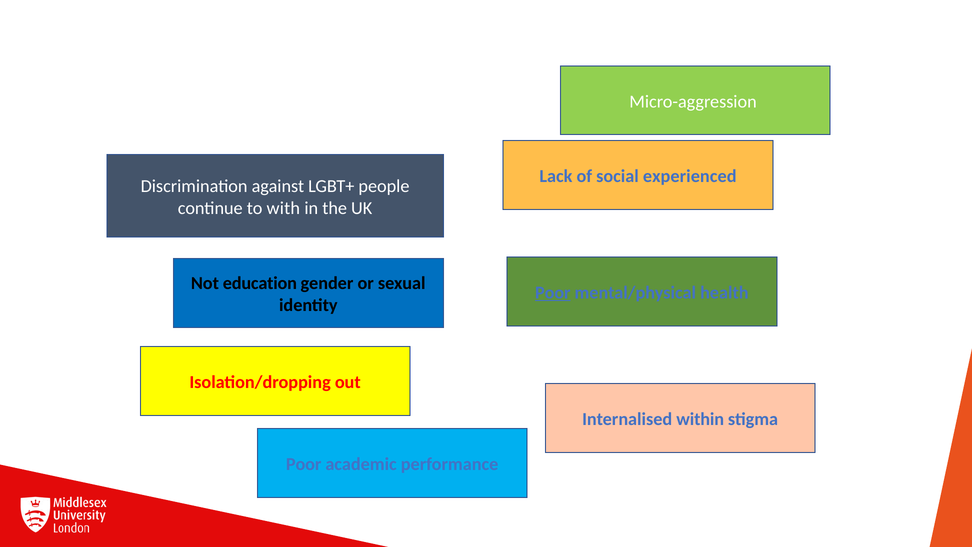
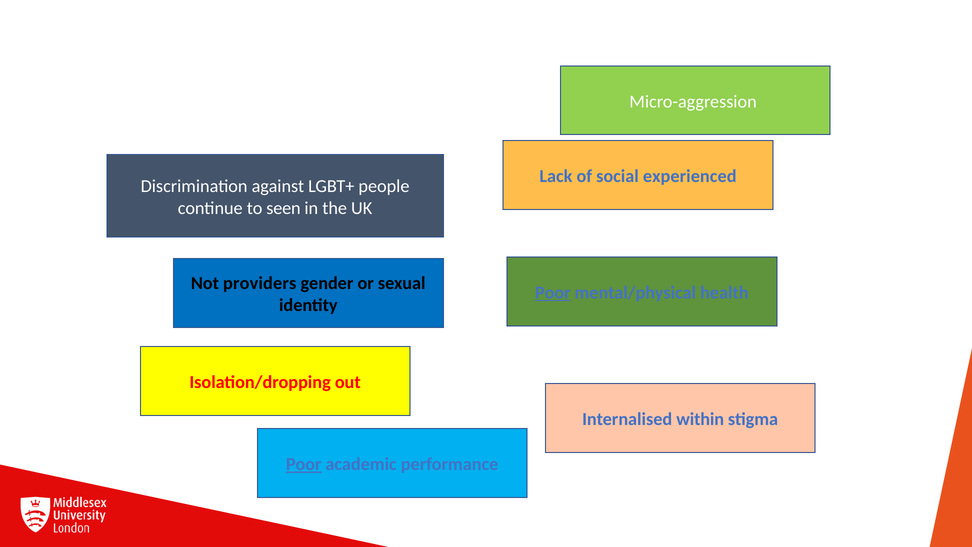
with: with -> seen
education: education -> providers
Poor at (304, 464) underline: none -> present
